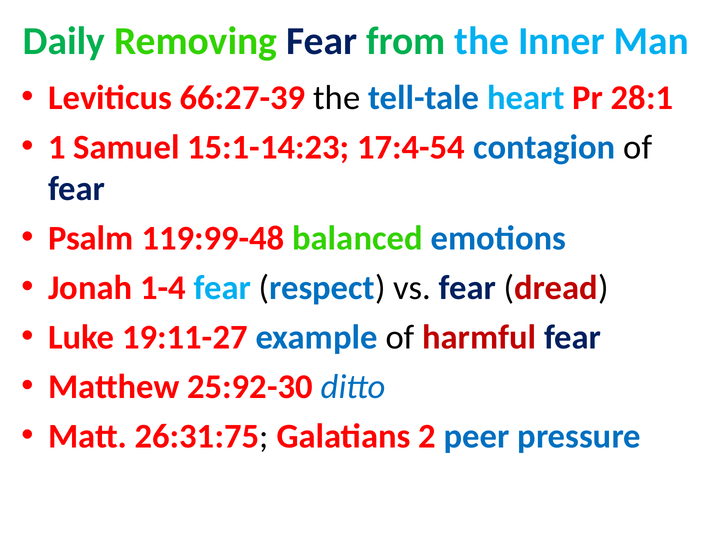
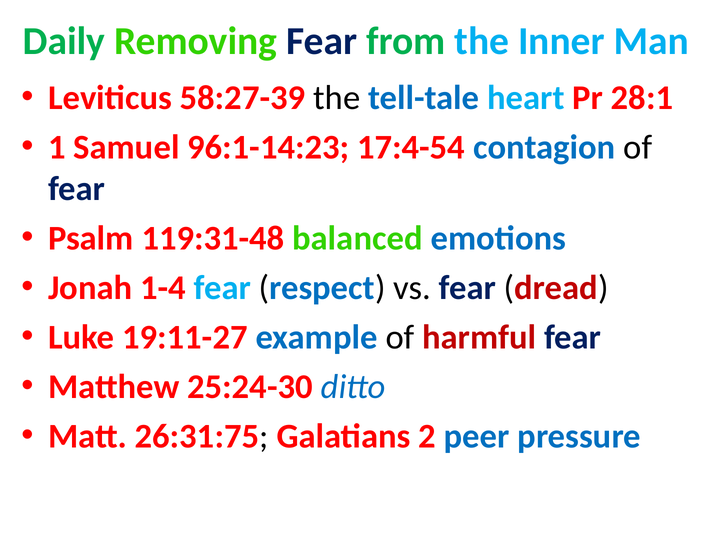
66:27-39: 66:27-39 -> 58:27-39
15:1-14:23: 15:1-14:23 -> 96:1-14:23
119:99-48: 119:99-48 -> 119:31-48
25:92-30: 25:92-30 -> 25:24-30
